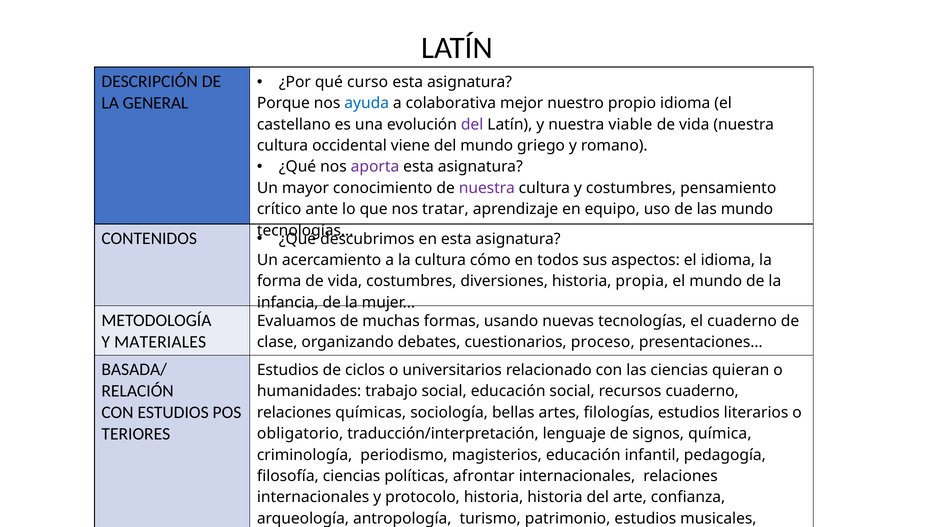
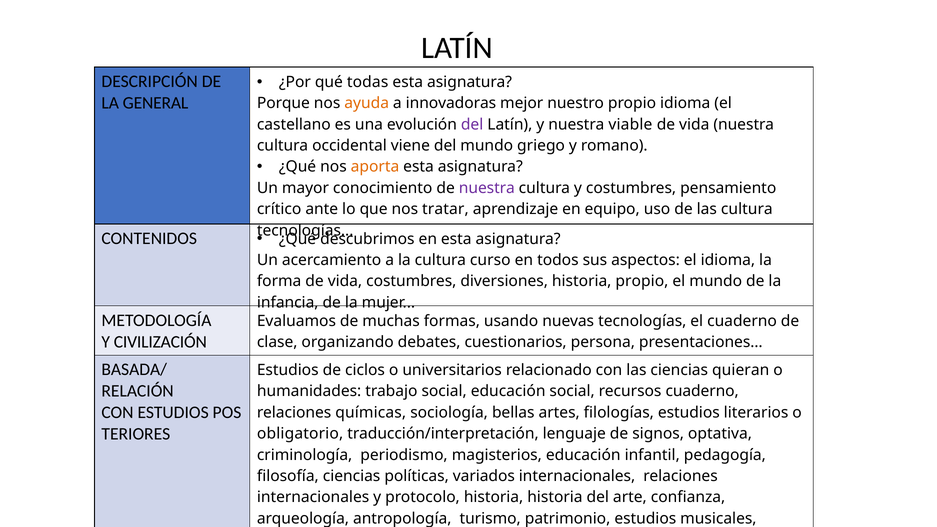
curso: curso -> todas
ayuda colour: blue -> orange
colaborativa: colaborativa -> innovadoras
aporta colour: purple -> orange
las mundo: mundo -> cultura
cómo: cómo -> curso
historia propia: propia -> propio
MATERIALES: MATERIALES -> CIVILIZACIÓN
proceso: proceso -> persona
química: química -> optativa
afrontar: afrontar -> variados
